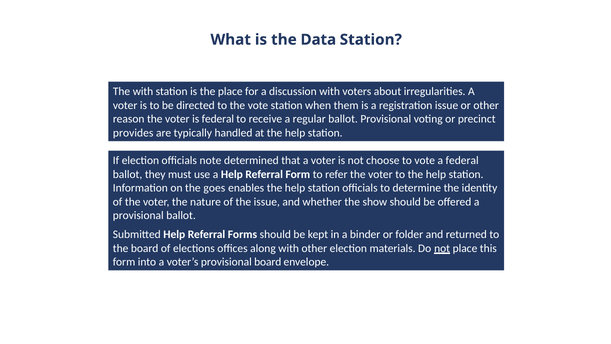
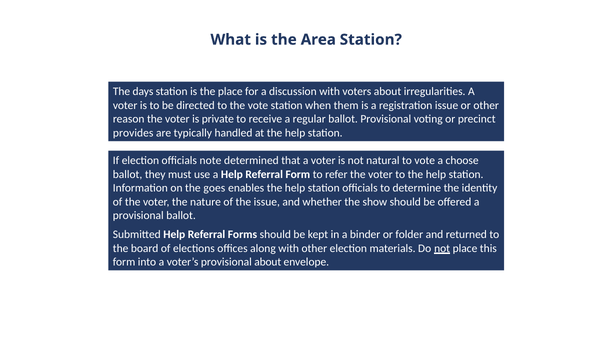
Data: Data -> Area
The with: with -> days
is federal: federal -> private
choose: choose -> natural
a federal: federal -> choose
provisional board: board -> about
